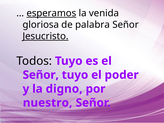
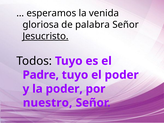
esperamos underline: present -> none
Señor at (41, 75): Señor -> Padre
la digno: digno -> poder
